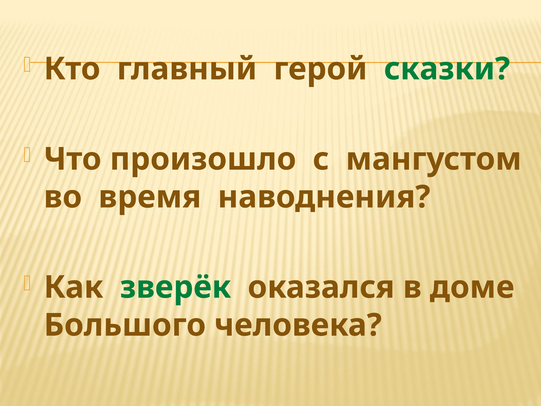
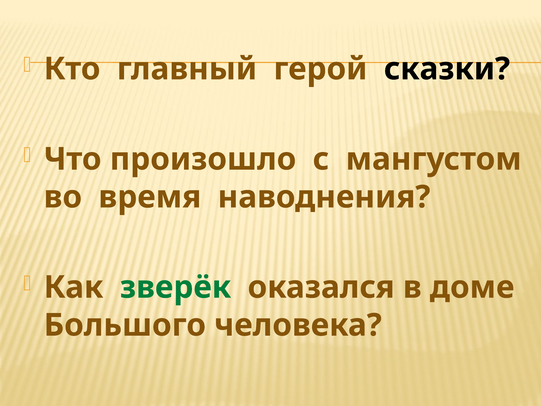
сказки colour: green -> black
